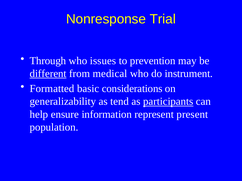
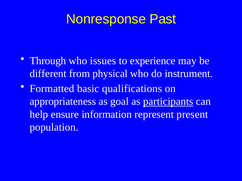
Trial: Trial -> Past
prevention: prevention -> experience
different underline: present -> none
medical: medical -> physical
considerations: considerations -> qualifications
generalizability: generalizability -> appropriateness
tend: tend -> goal
